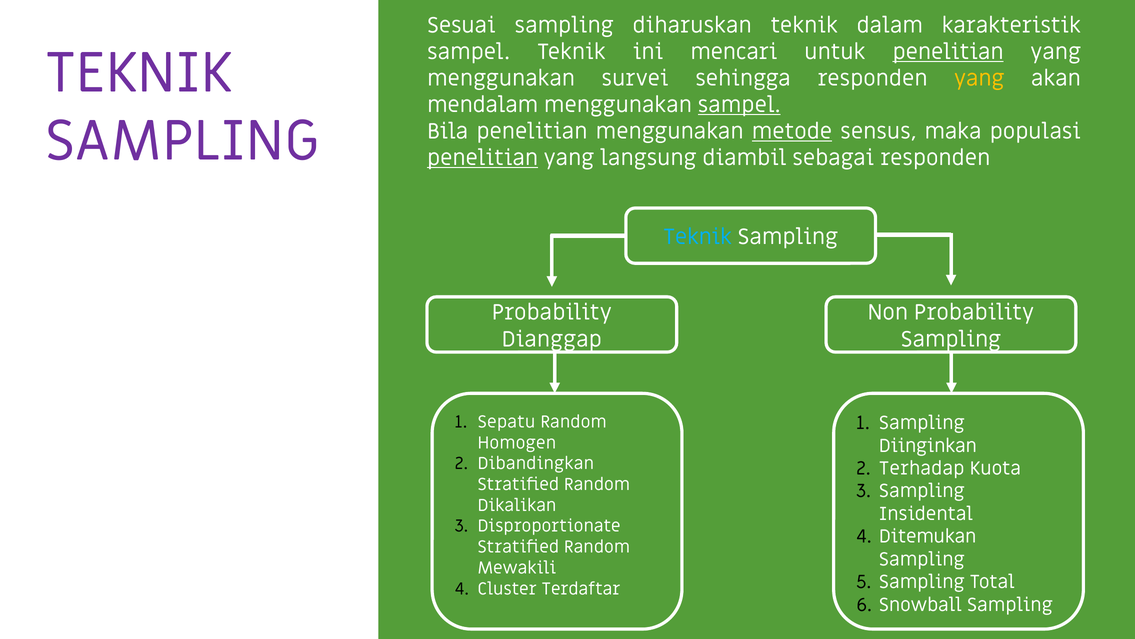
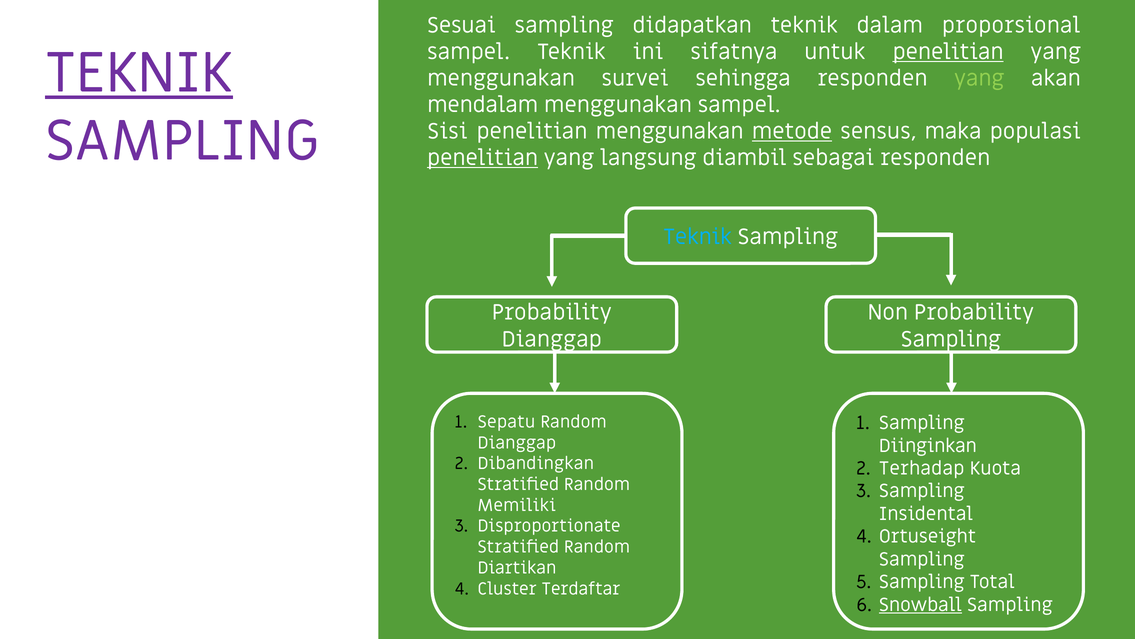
diharuskan: diharuskan -> didapatkan
karakteristik: karakteristik -> proporsional
mencari: mencari -> sifatnya
TEKNIK at (139, 73) underline: none -> present
yang at (979, 78) colour: yellow -> light green
sampel at (739, 105) underline: present -> none
Bila: Bila -> Sisi
Homogen at (517, 443): Homogen -> Dianggap
Dikalikan: Dikalikan -> Memiliki
Ditemukan: Ditemukan -> Ortuseight
Mewakili: Mewakili -> Diartikan
Snowball underline: none -> present
